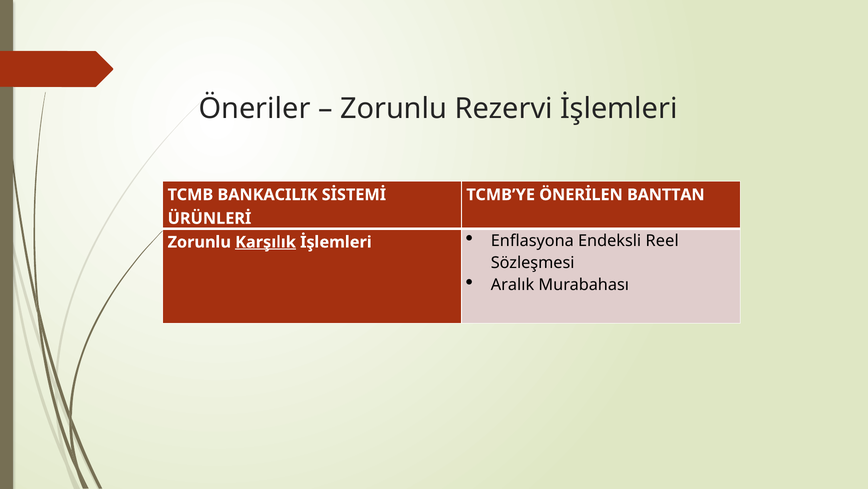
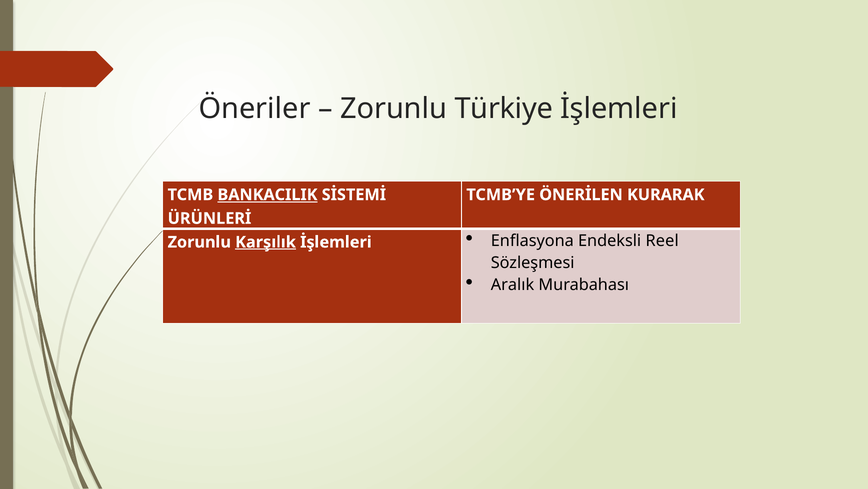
Rezervi: Rezervi -> Türkiye
BANKACILIK underline: none -> present
BANTTAN: BANTTAN -> KURARAK
